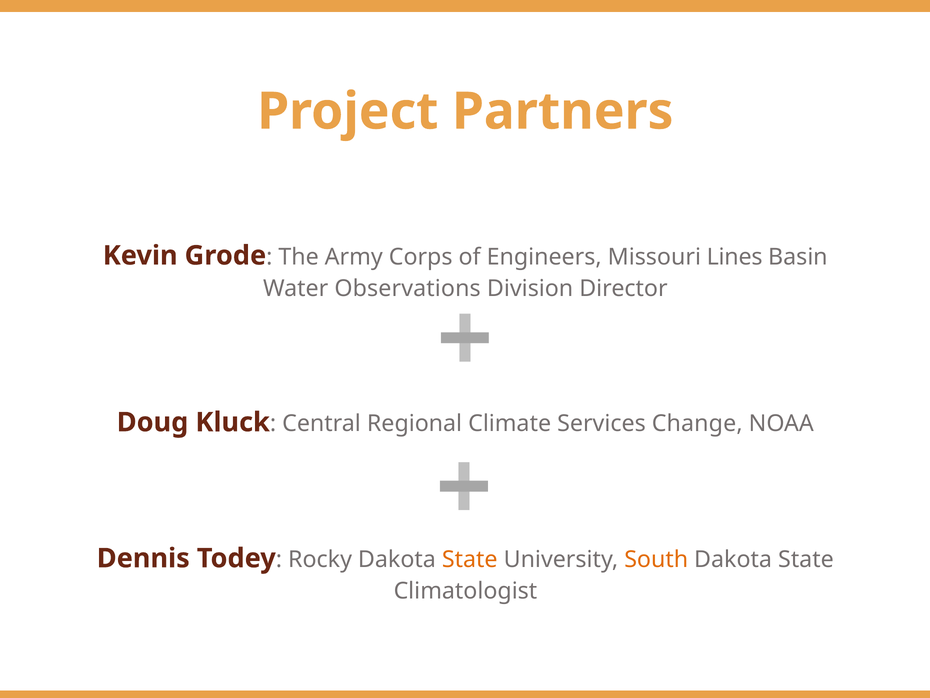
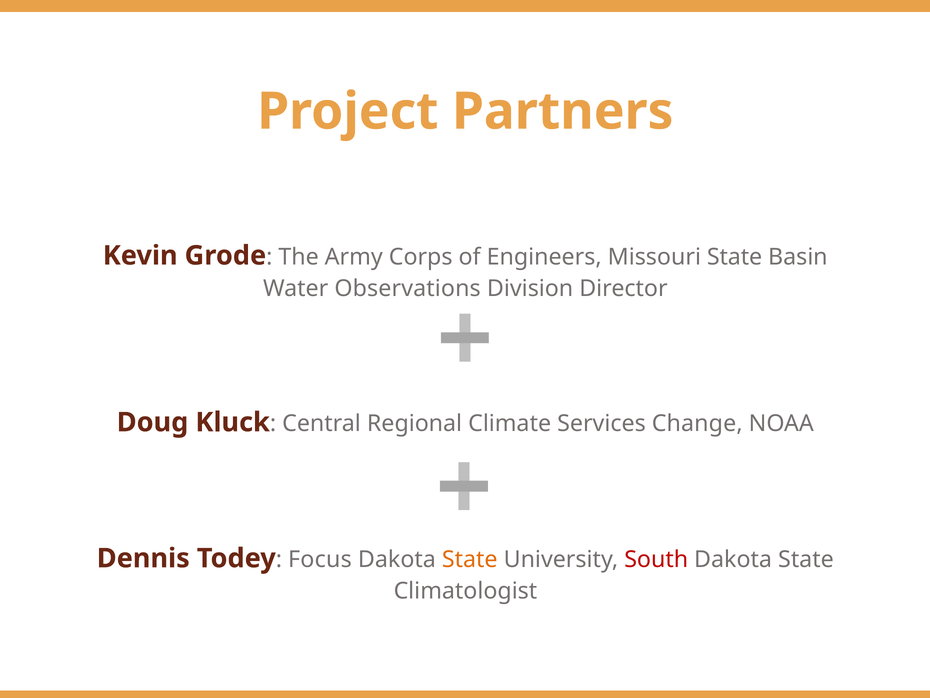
Missouri Lines: Lines -> State
Rocky: Rocky -> Focus
South colour: orange -> red
